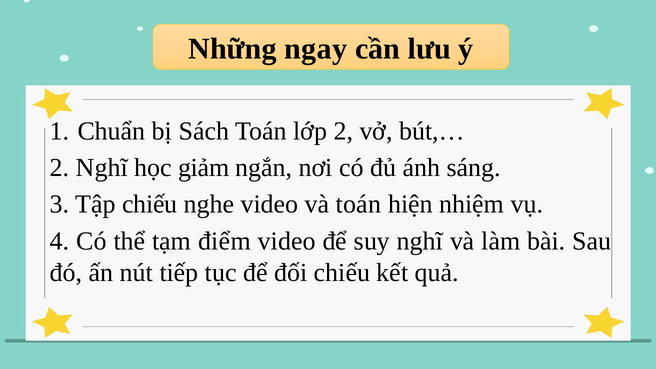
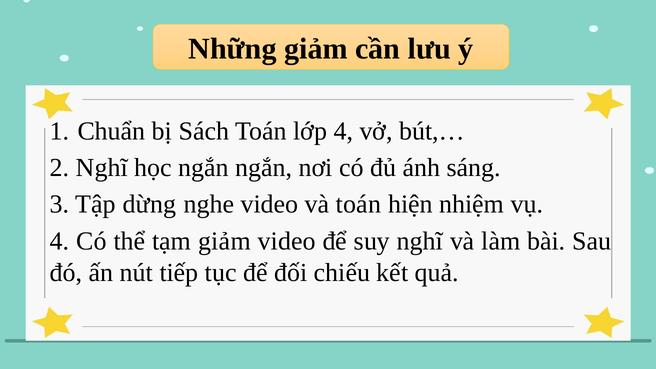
Những ngay: ngay -> giảm
lớp 2: 2 -> 4
học giảm: giảm -> ngắn
Tập chiếu: chiếu -> dừng
tạm điểm: điểm -> giảm
